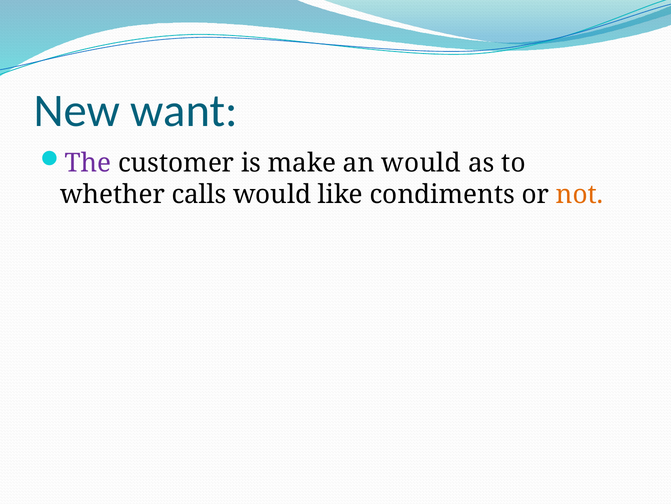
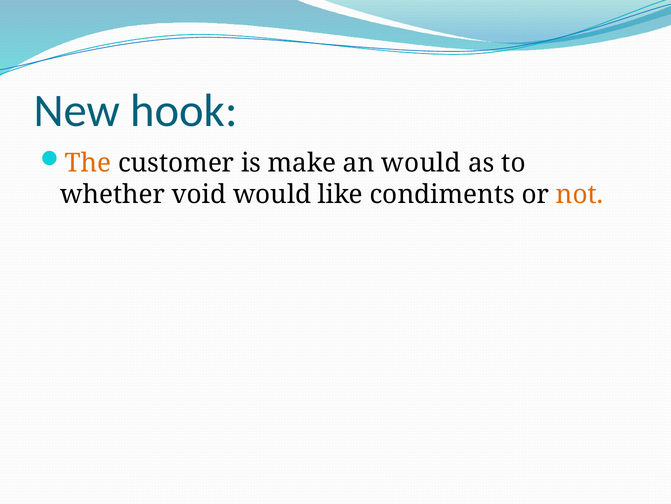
want: want -> hook
The colour: purple -> orange
calls: calls -> void
